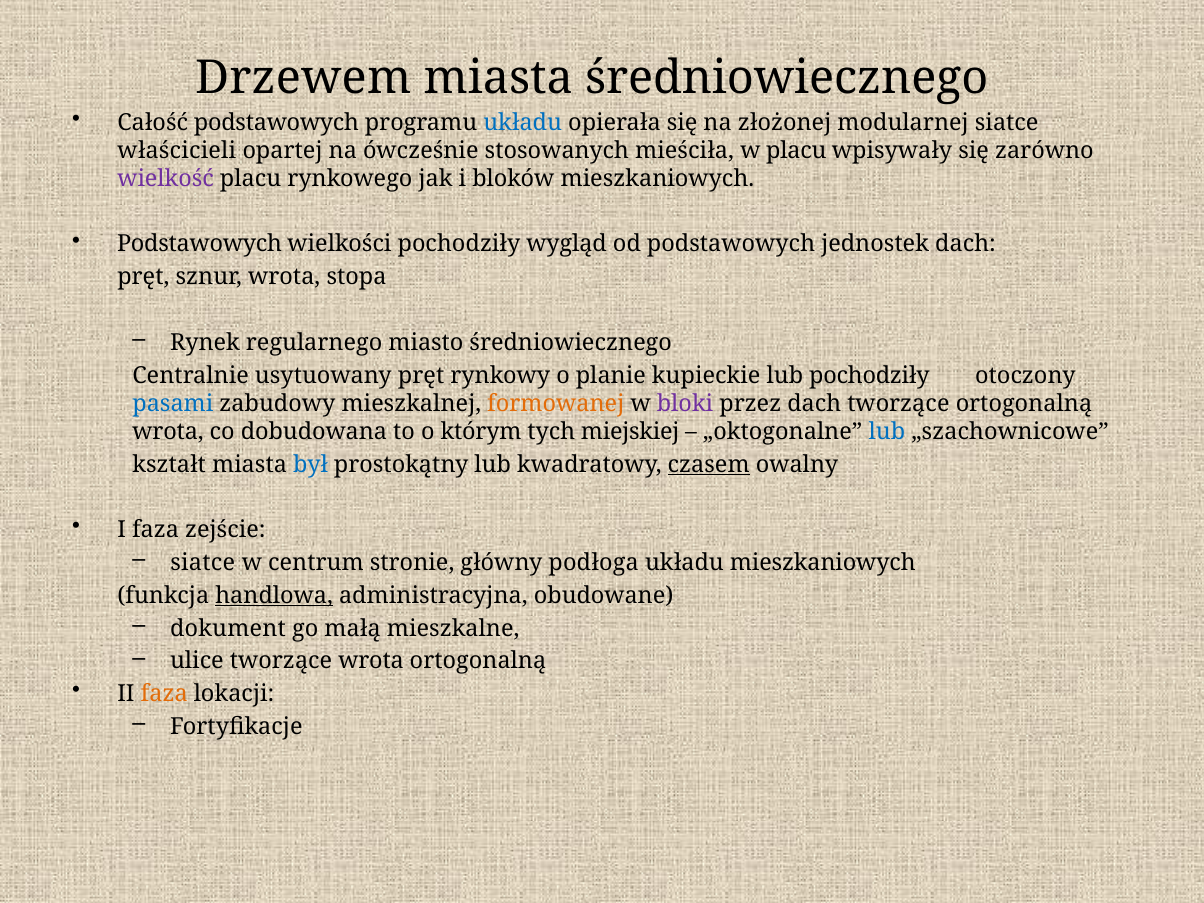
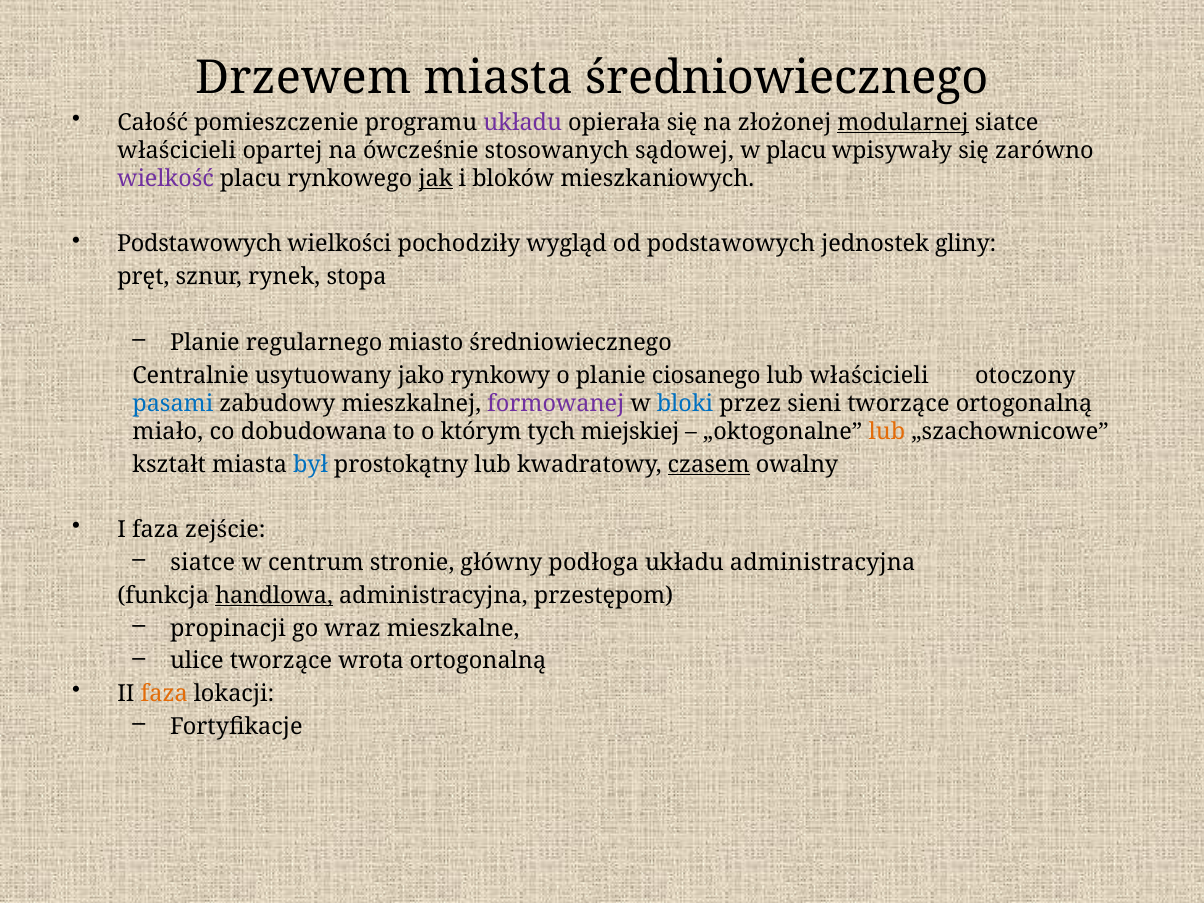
Całość podstawowych: podstawowych -> pomieszczenie
układu at (523, 122) colour: blue -> purple
modularnej underline: none -> present
mieściła: mieściła -> sądowej
jak underline: none -> present
jednostek dach: dach -> gliny
sznur wrota: wrota -> rynek
Rynek at (205, 343): Rynek -> Planie
usytuowany pręt: pręt -> jako
kupieckie: kupieckie -> ciosanego
lub pochodziły: pochodziły -> właścicieli
formowanej colour: orange -> purple
bloki colour: purple -> blue
przez dach: dach -> sieni
wrota at (168, 432): wrota -> miało
lub at (887, 432) colour: blue -> orange
układu mieszkaniowych: mieszkaniowych -> administracyjna
obudowane: obudowane -> przestępom
dokument: dokument -> propinacji
małą: małą -> wraz
